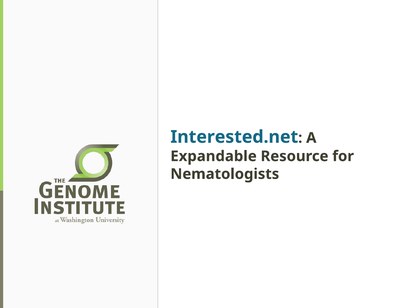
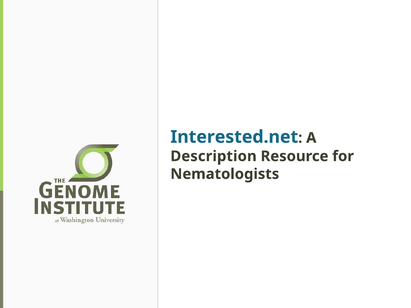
Expandable: Expandable -> Description
